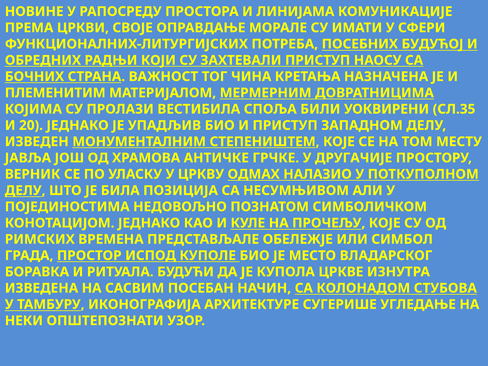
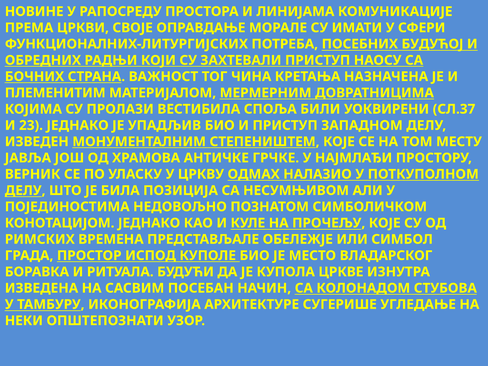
СЛ.35: СЛ.35 -> СЛ.37
20: 20 -> 23
ДРУГАЧИЈЕ: ДРУГАЧИЈЕ -> НАЈМЛАЂИ
